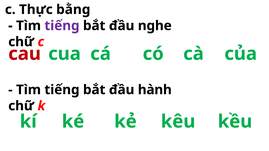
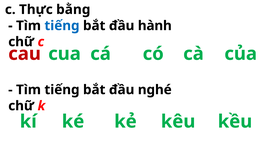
tiếng at (62, 26) colour: purple -> blue
nghe: nghe -> hành
hành: hành -> nghé
